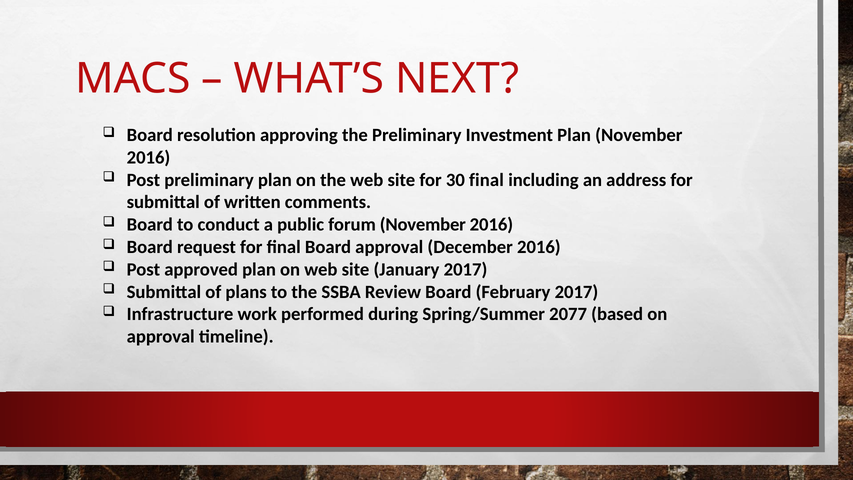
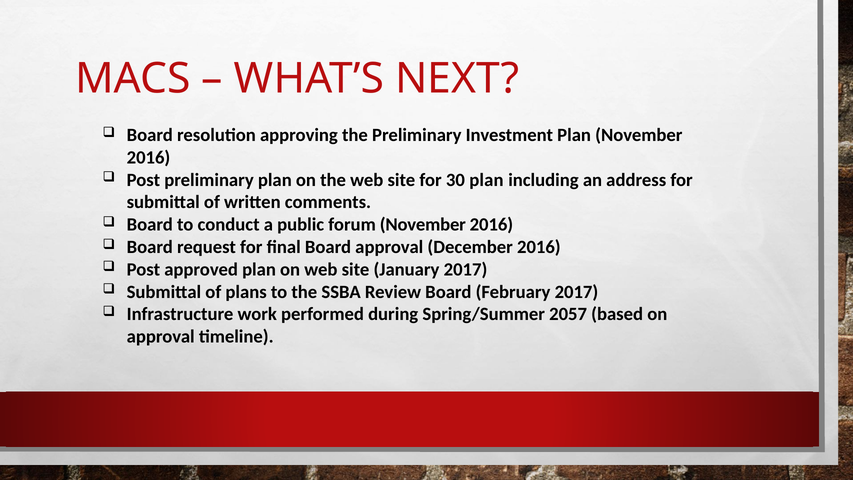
30 final: final -> plan
2077: 2077 -> 2057
